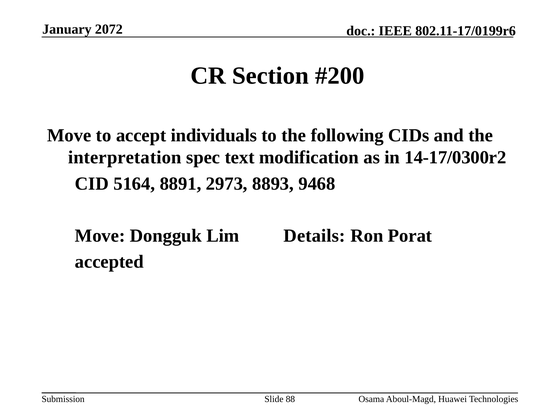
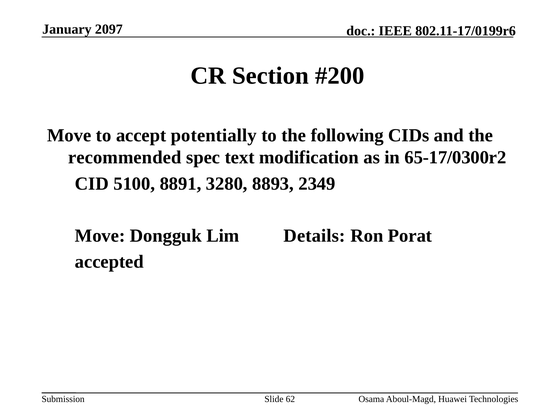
2072: 2072 -> 2097
individuals: individuals -> potentially
interpretation: interpretation -> recommended
14-17/0300r2: 14-17/0300r2 -> 65-17/0300r2
5164: 5164 -> 5100
2973: 2973 -> 3280
9468: 9468 -> 2349
88: 88 -> 62
